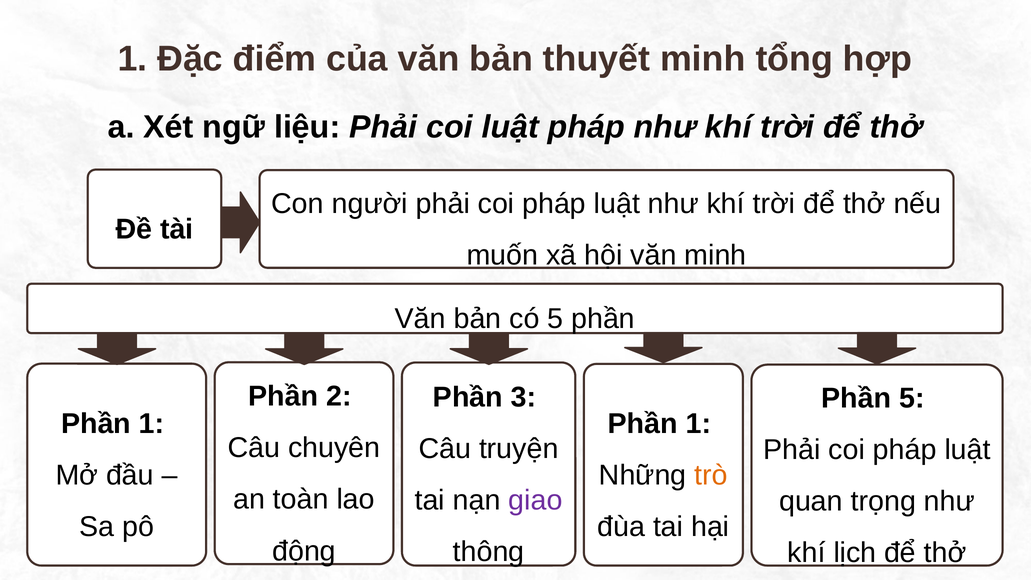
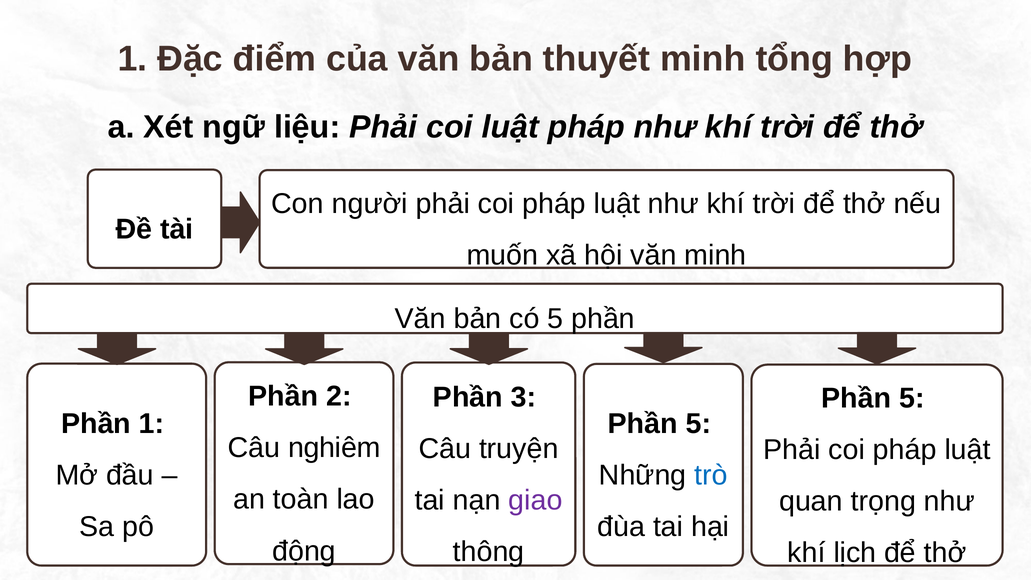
1 at (698, 424): 1 -> 5
chuyên: chuyên -> nghiêm
trò colour: orange -> blue
